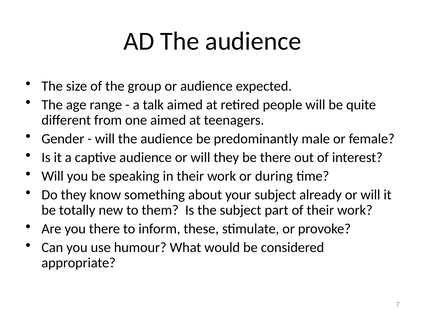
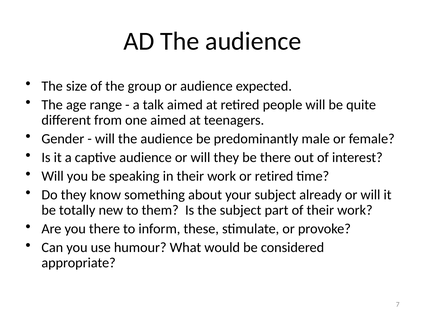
or during: during -> retired
